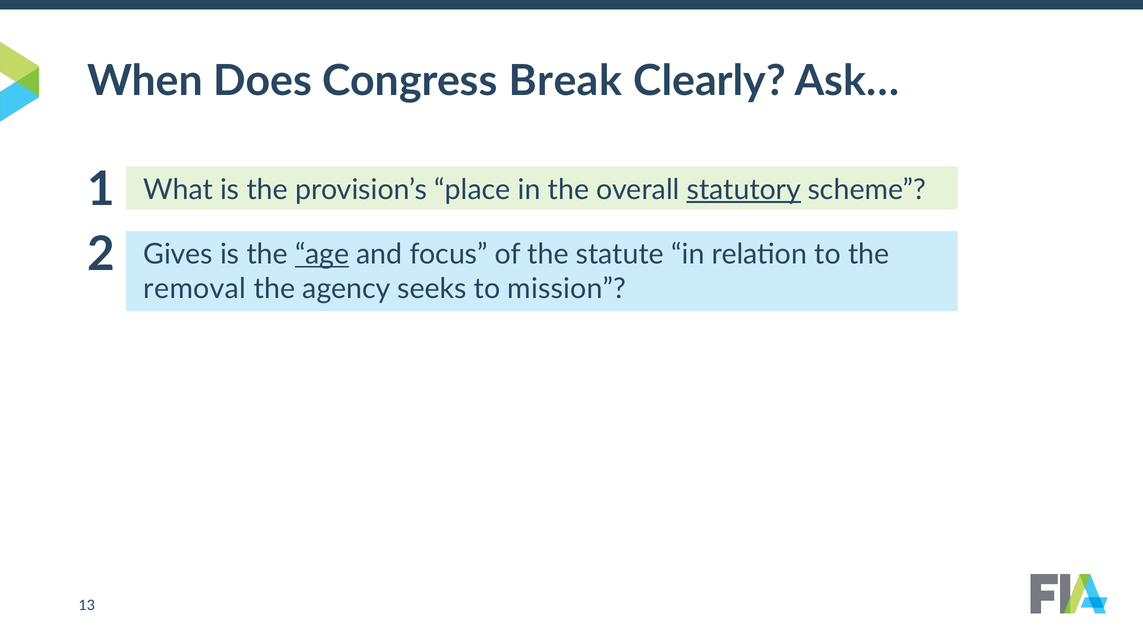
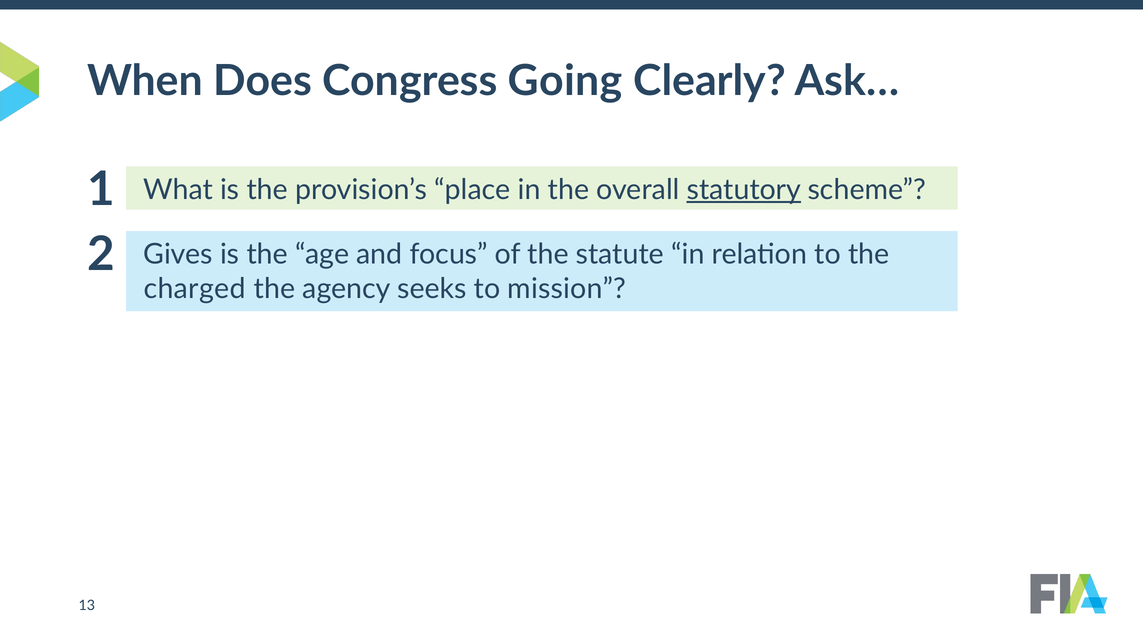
Break: Break -> Going
age underline: present -> none
removal: removal -> charged
